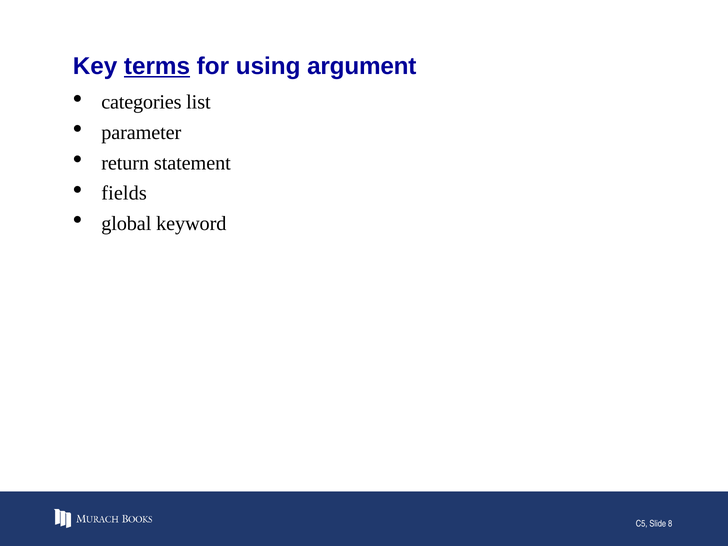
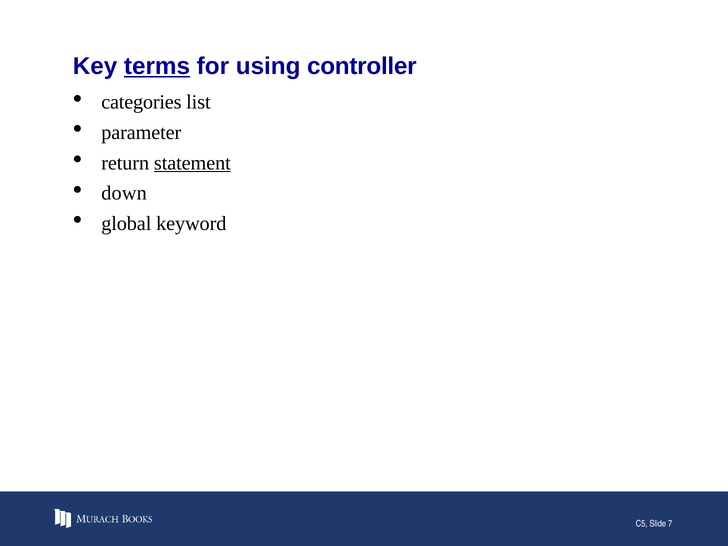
argument: argument -> controller
statement underline: none -> present
fields: fields -> down
8: 8 -> 7
